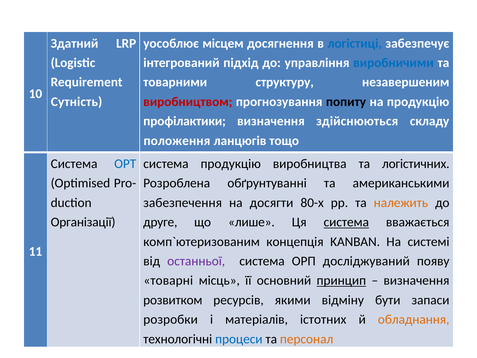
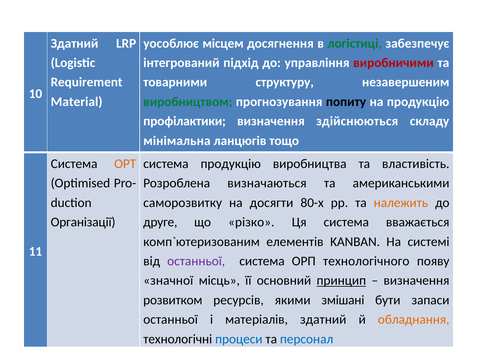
логістиці colour: blue -> green
виробничими colour: blue -> red
Сутність: Сутність -> Material
виробництвом colour: red -> green
положення: положення -> мінімальна
OPT colour: blue -> orange
логістичних: логістичних -> властивість
обґрунтуванні: обґрунтуванні -> визначаються
забезпечення: забезпечення -> саморозвитку
лише: лише -> різко
система at (346, 222) underline: present -> none
концепція: концепція -> елементів
досліджуваний: досліджуваний -> технологічного
товарні: товарні -> значної
відміну: відміну -> змішані
розробки at (171, 319): розробки -> останньої
матеріалів істотних: істотних -> здатний
персонал colour: orange -> blue
